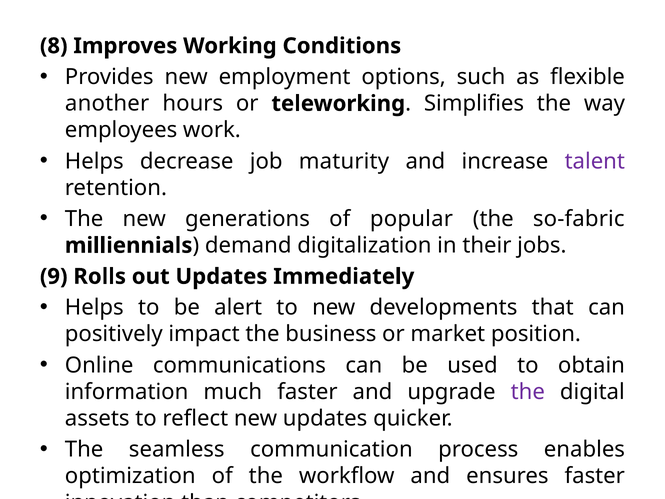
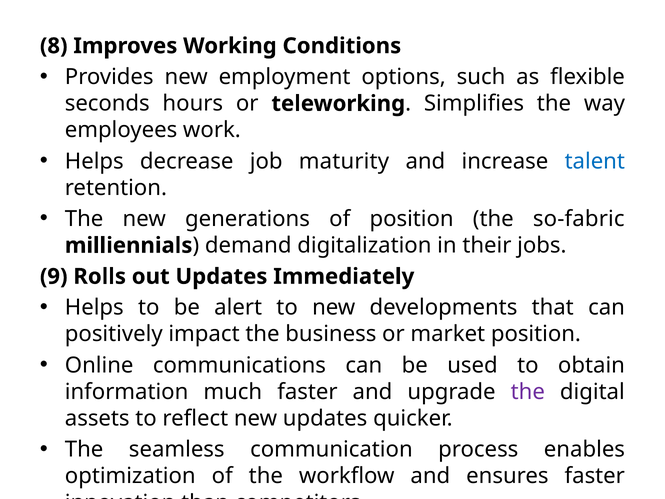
another: another -> seconds
talent colour: purple -> blue
of popular: popular -> position
